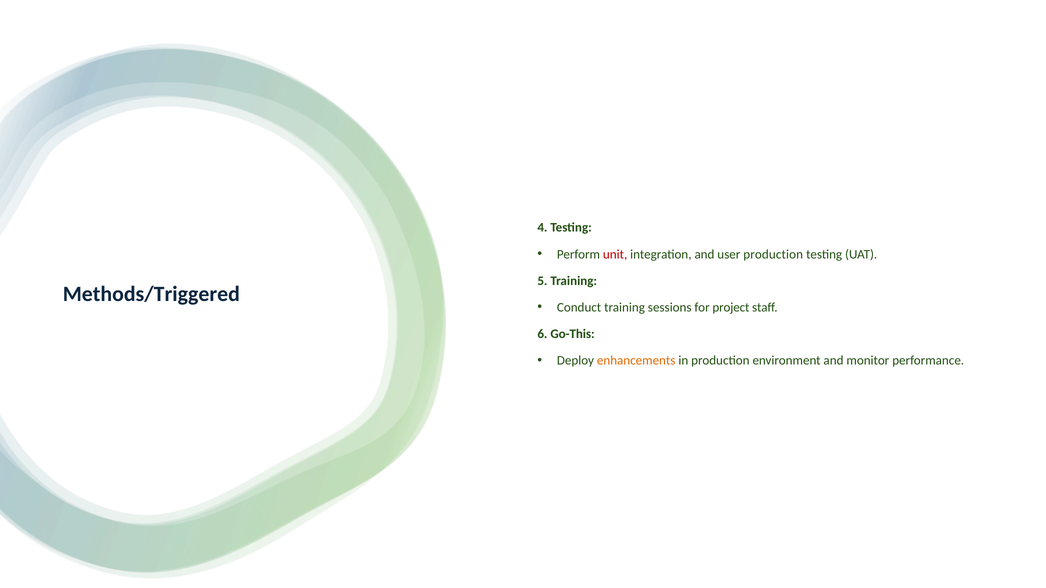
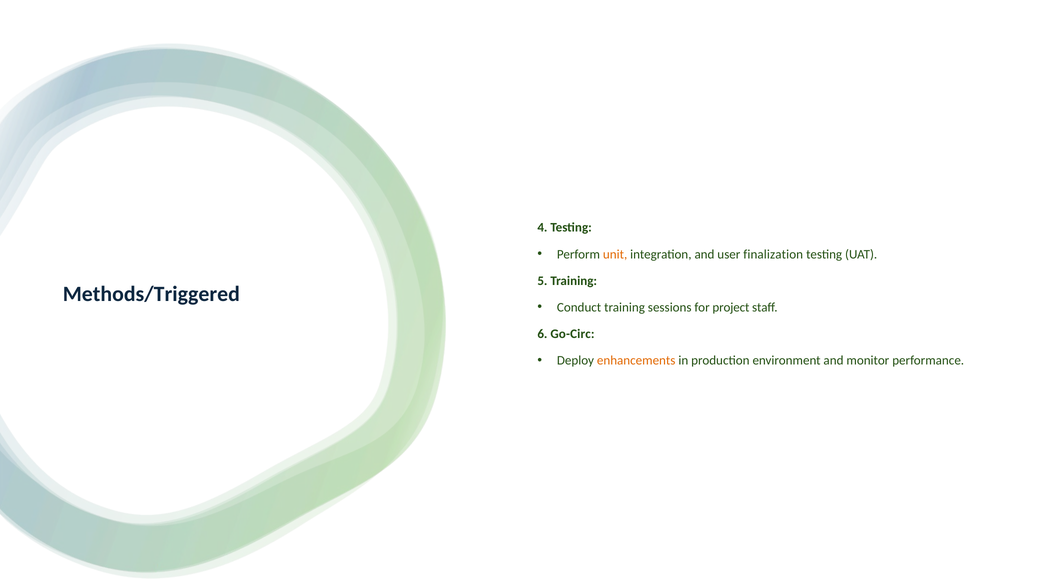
unit colour: red -> orange
user production: production -> finalization
Go-This: Go-This -> Go-Circ
